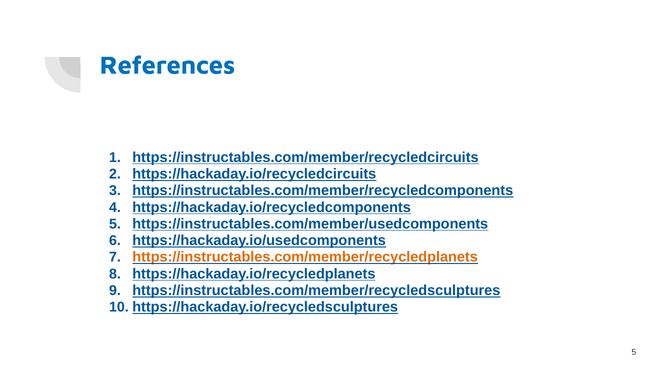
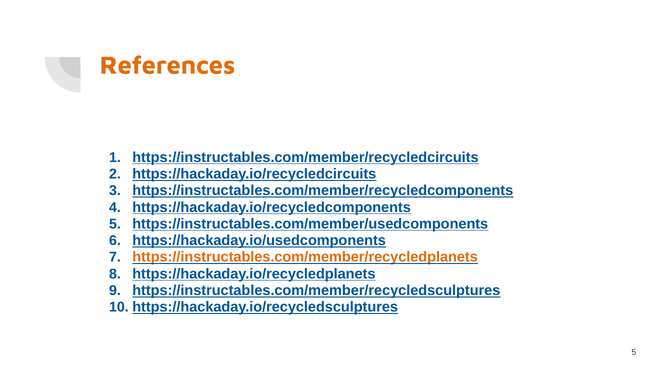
References colour: blue -> orange
